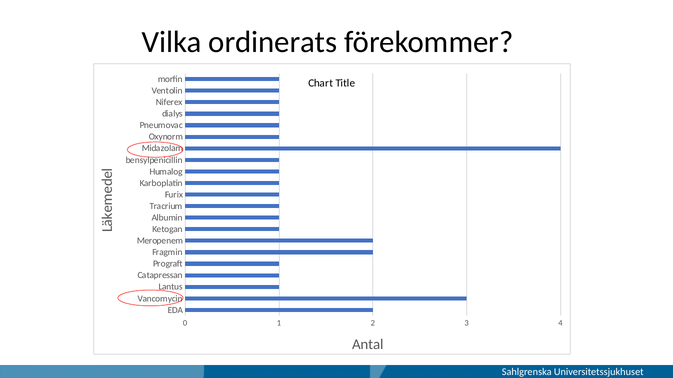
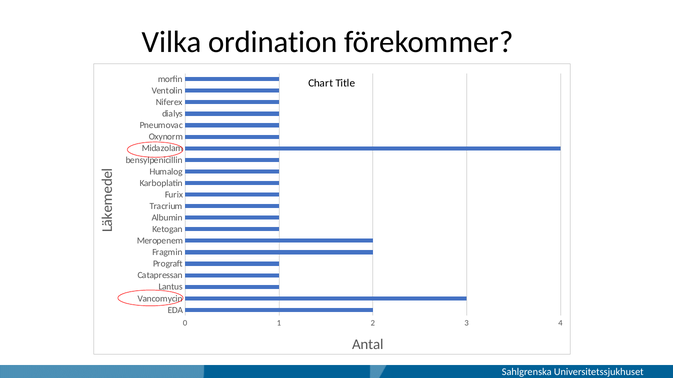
ordinerats: ordinerats -> ordination
